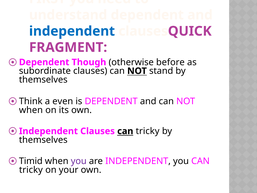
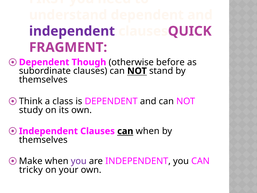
independent at (72, 31) colour: blue -> purple
even: even -> class
when at (31, 110): when -> study
Clauses can tricky: tricky -> when
Timid: Timid -> Make
